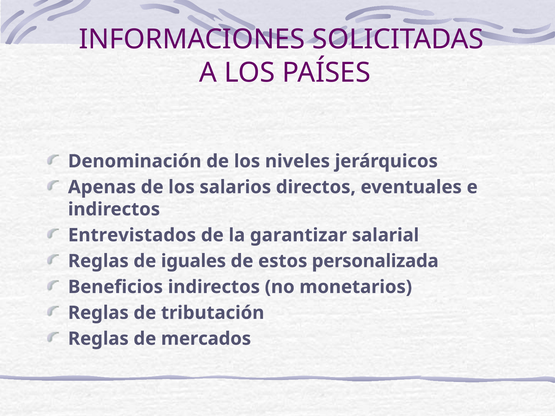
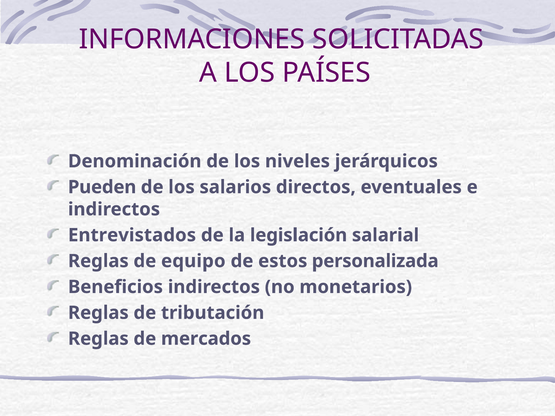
Apenas: Apenas -> Pueden
garantizar: garantizar -> legislación
iguales: iguales -> equipo
